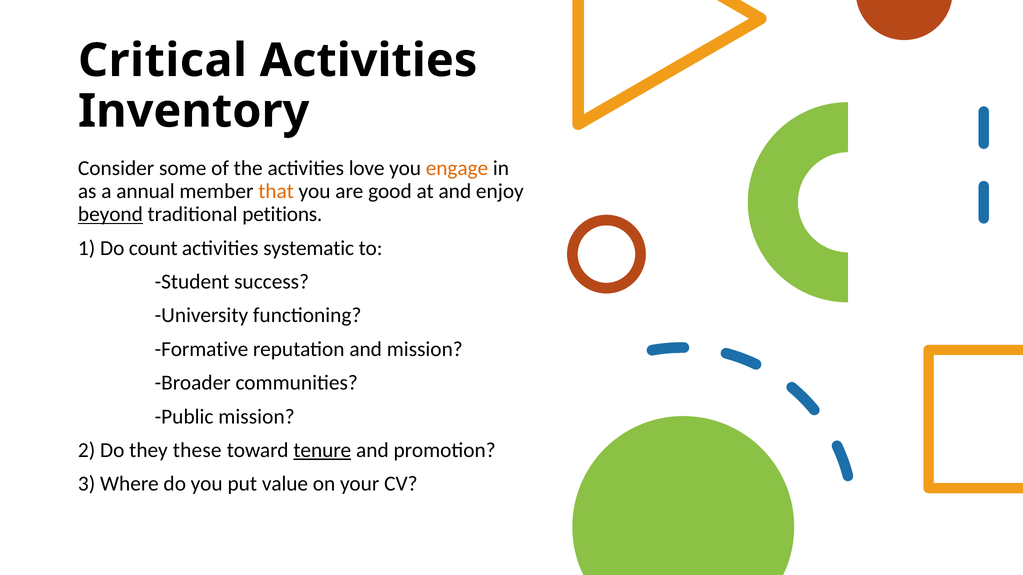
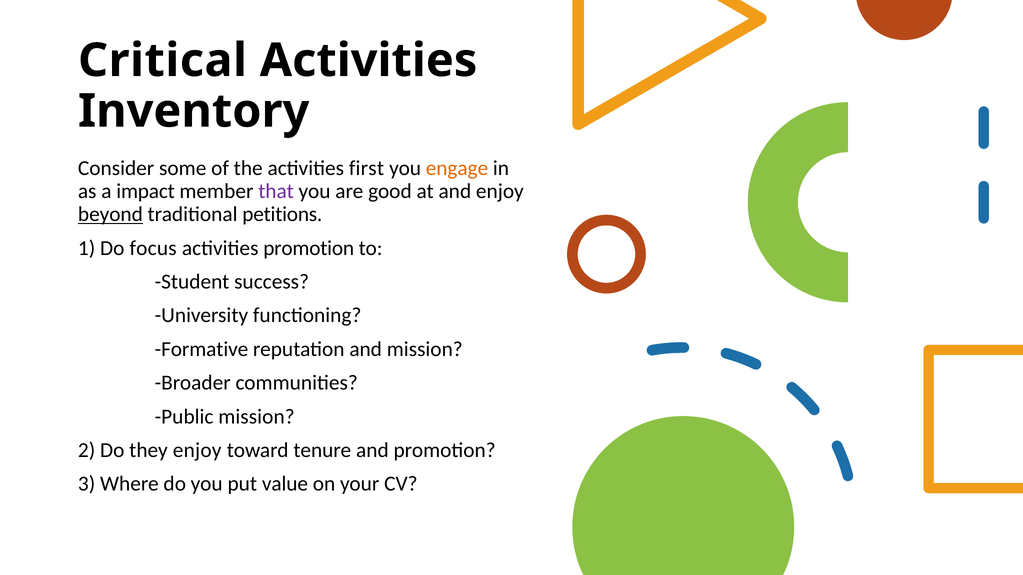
love: love -> first
annual: annual -> impact
that colour: orange -> purple
count: count -> focus
activities systematic: systematic -> promotion
they these: these -> enjoy
tenure underline: present -> none
